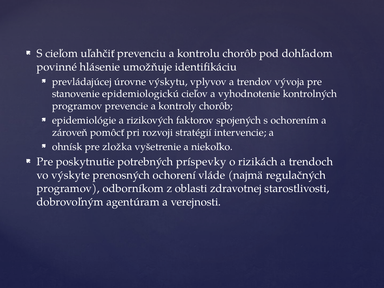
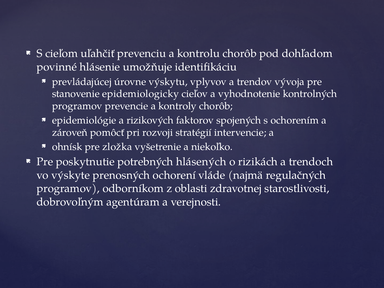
epidemiologickú: epidemiologickú -> epidemiologicky
príspevky: príspevky -> hlásených
